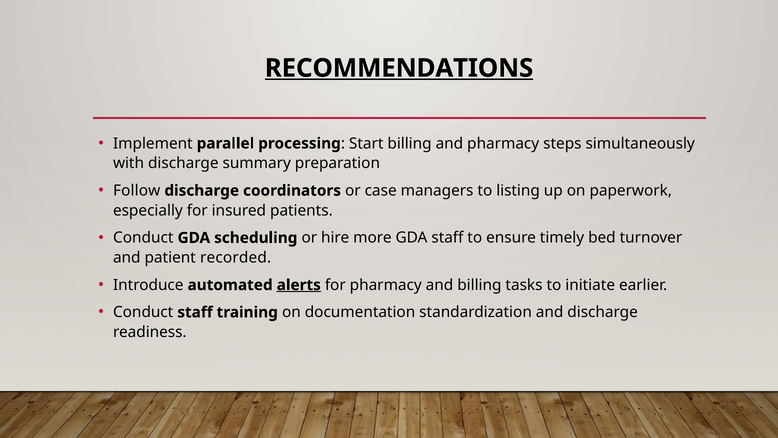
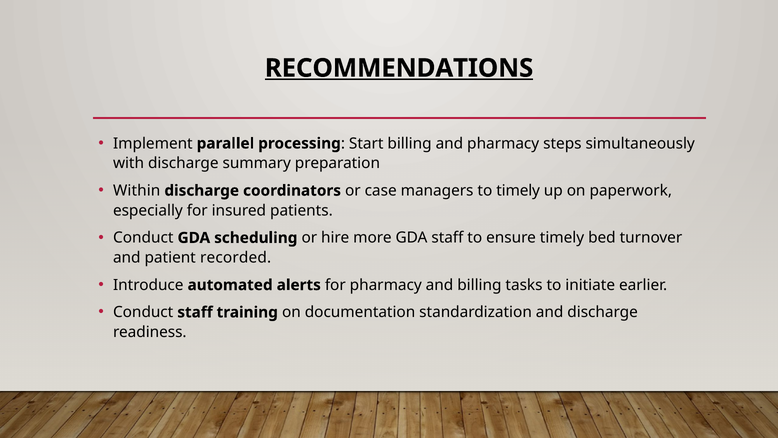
Follow: Follow -> Within
to listing: listing -> timely
alerts underline: present -> none
